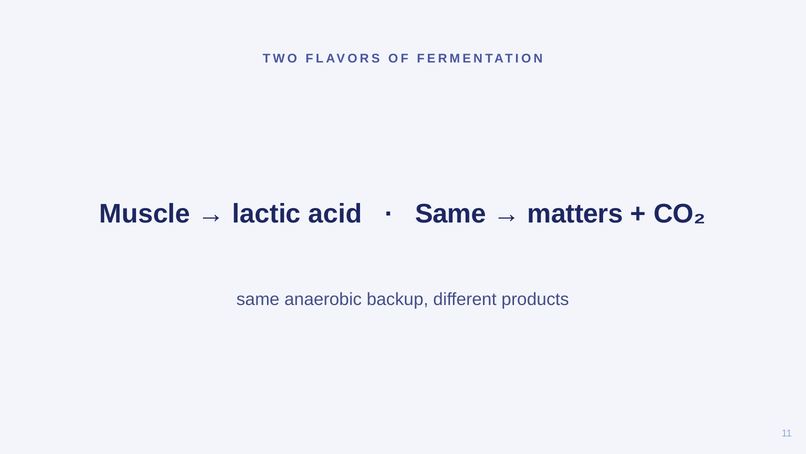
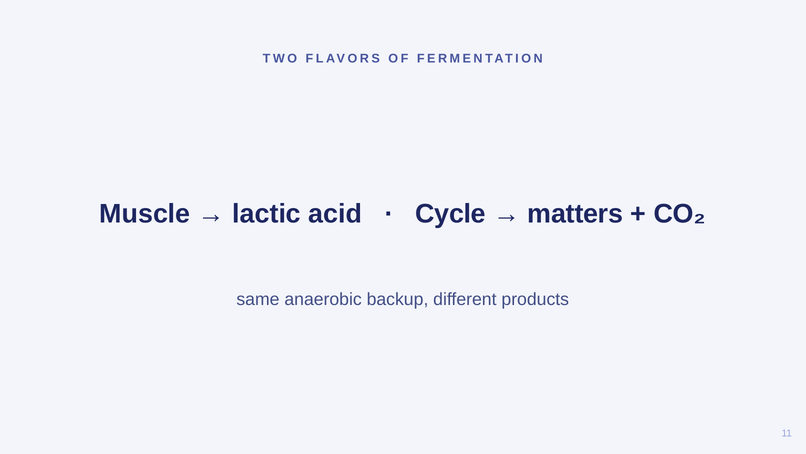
Same at (451, 213): Same -> Cycle
